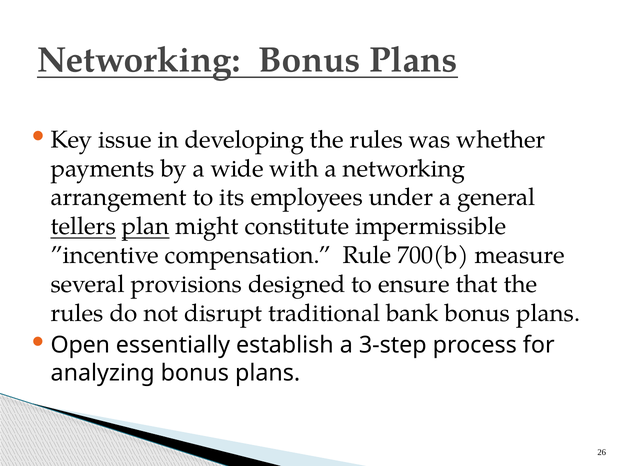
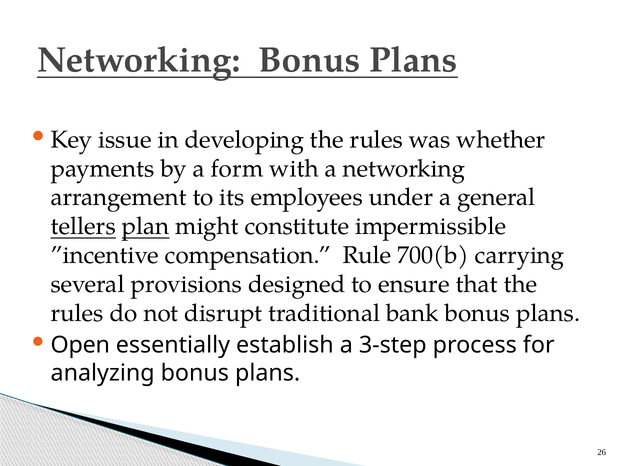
wide: wide -> form
measure: measure -> carrying
